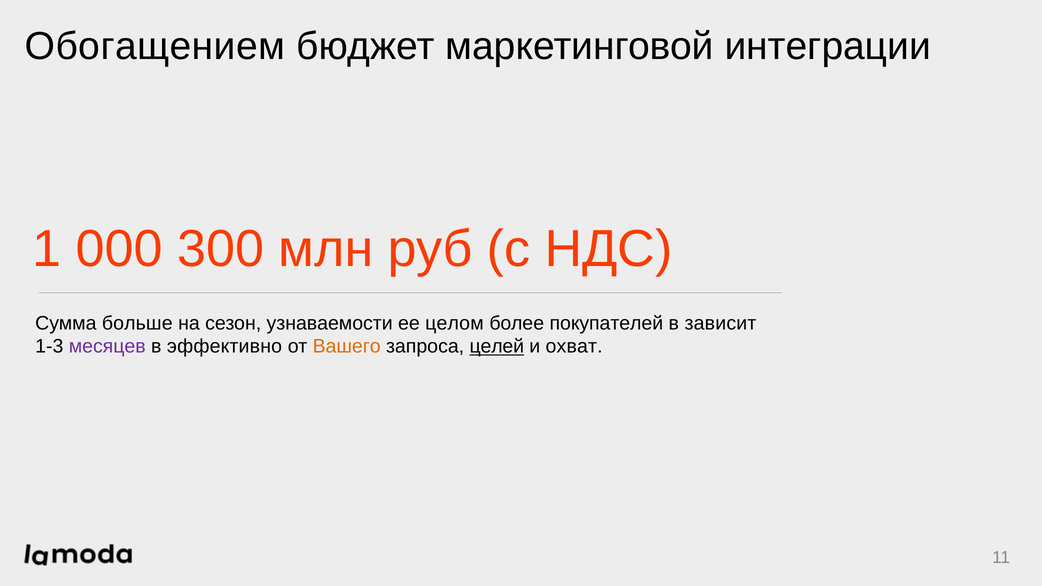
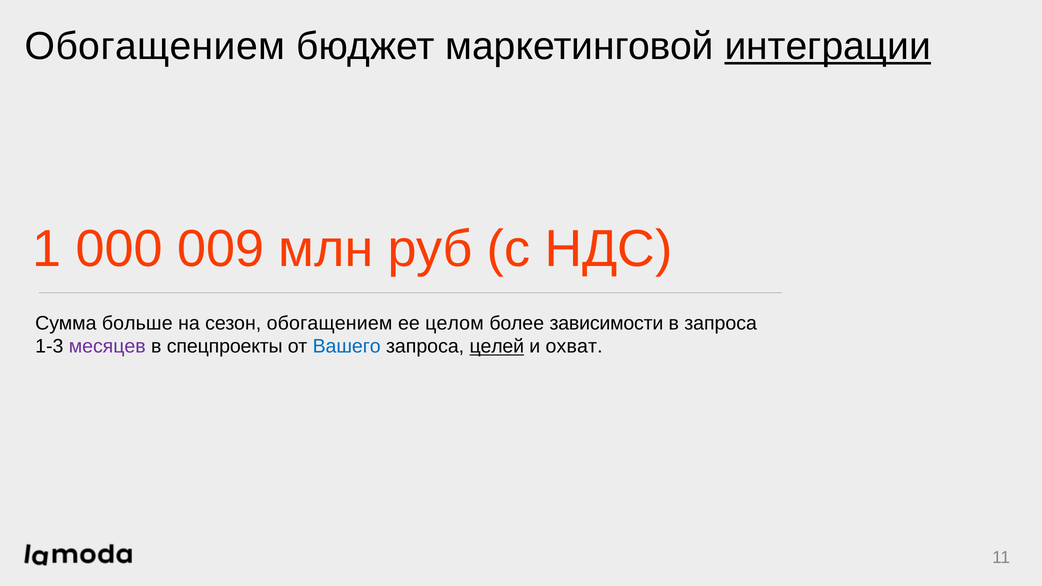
интеграции underline: none -> present
300: 300 -> 009
сезон узнаваемости: узнаваемости -> обогащением
покупателей: покупателей -> зависимости
в зависит: зависит -> запроса
эффективно: эффективно -> спецпроекты
Вашего colour: orange -> blue
